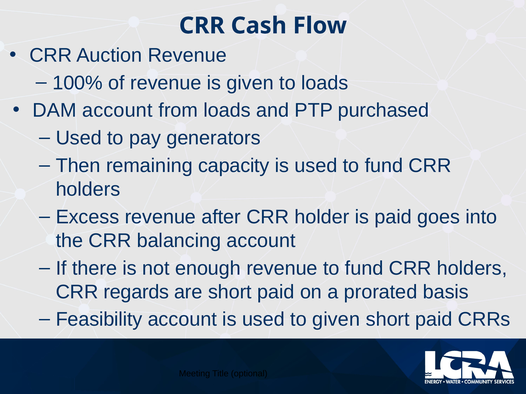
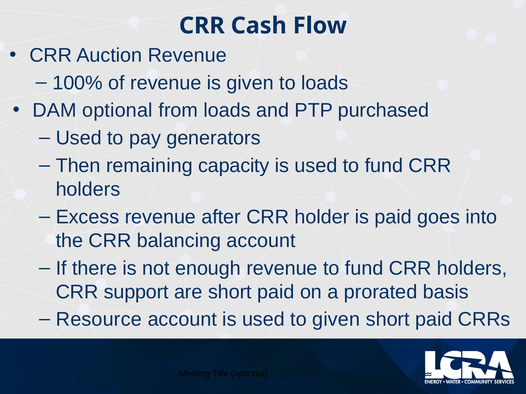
DAM account: account -> optional
regards: regards -> support
Feasibility: Feasibility -> Resource
